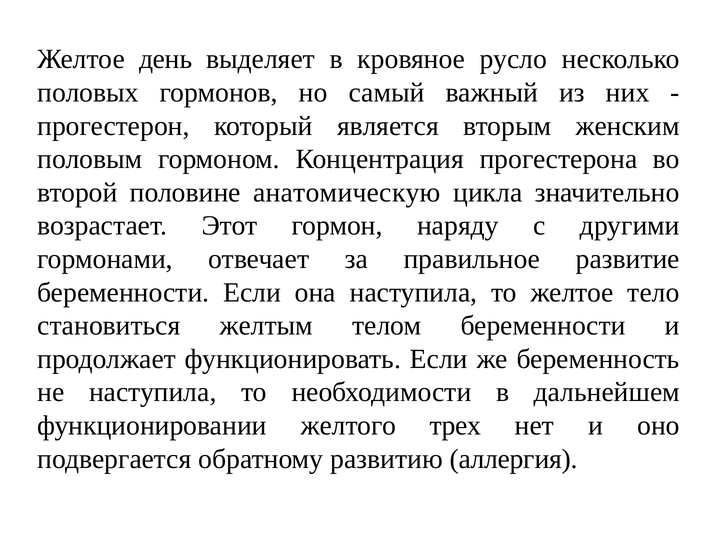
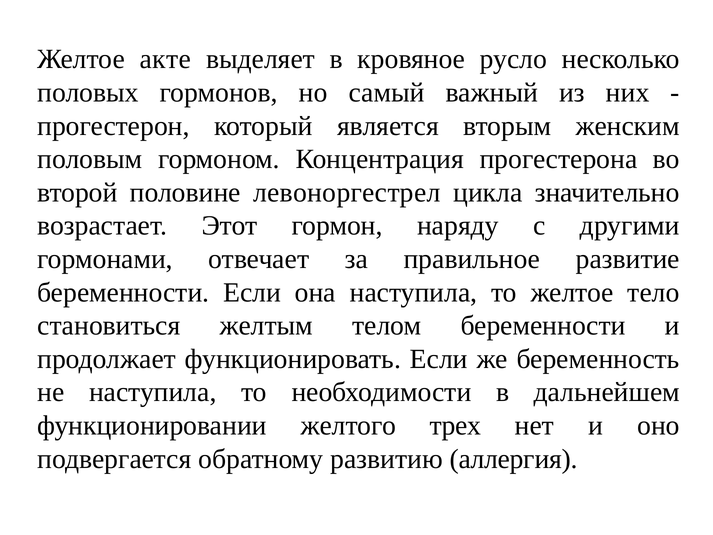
день: день -> акте
анатомическую: анатомическую -> левоноргестрел
